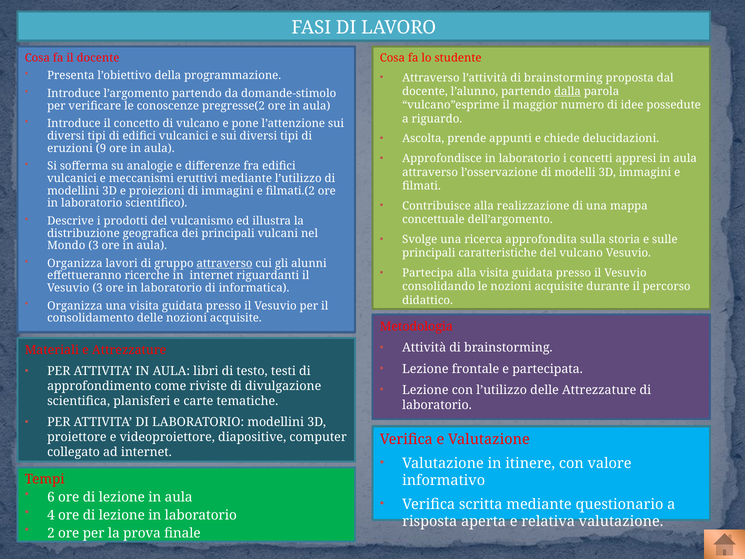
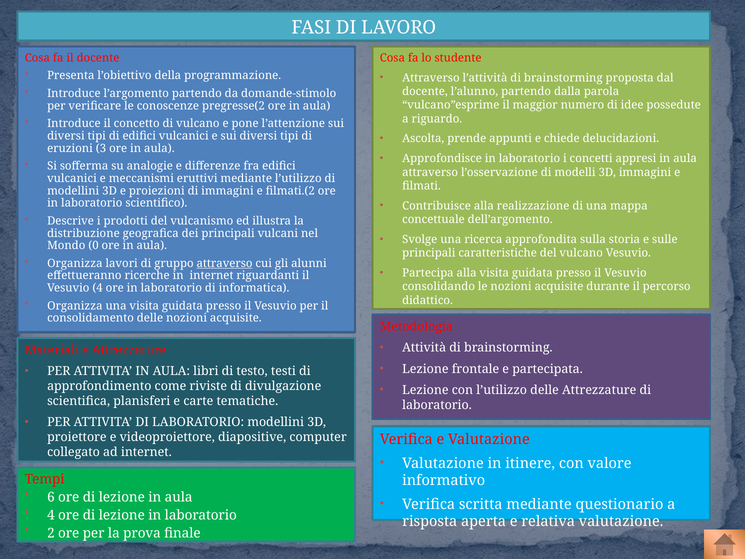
dalla underline: present -> none
9: 9 -> 3
Mondo 3: 3 -> 0
Vesuvio 3: 3 -> 4
